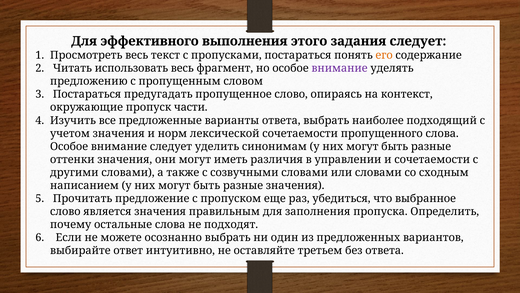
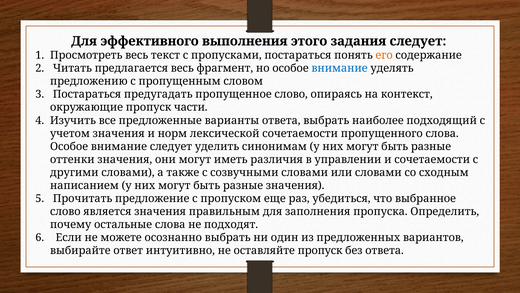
использовать: использовать -> предлагается
внимание at (340, 68) colour: purple -> blue
оставляйте третьем: третьем -> пропуск
